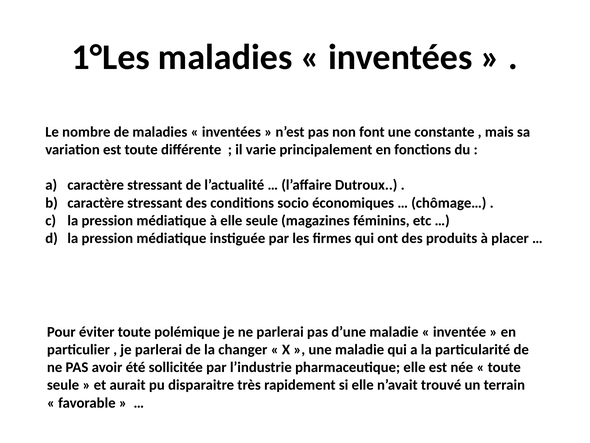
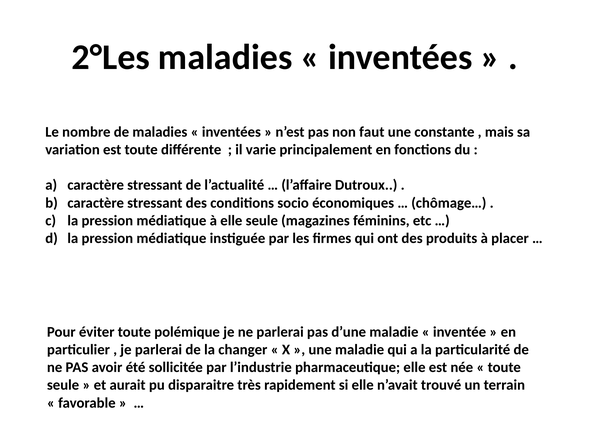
1°Les: 1°Les -> 2°Les
font: font -> faut
